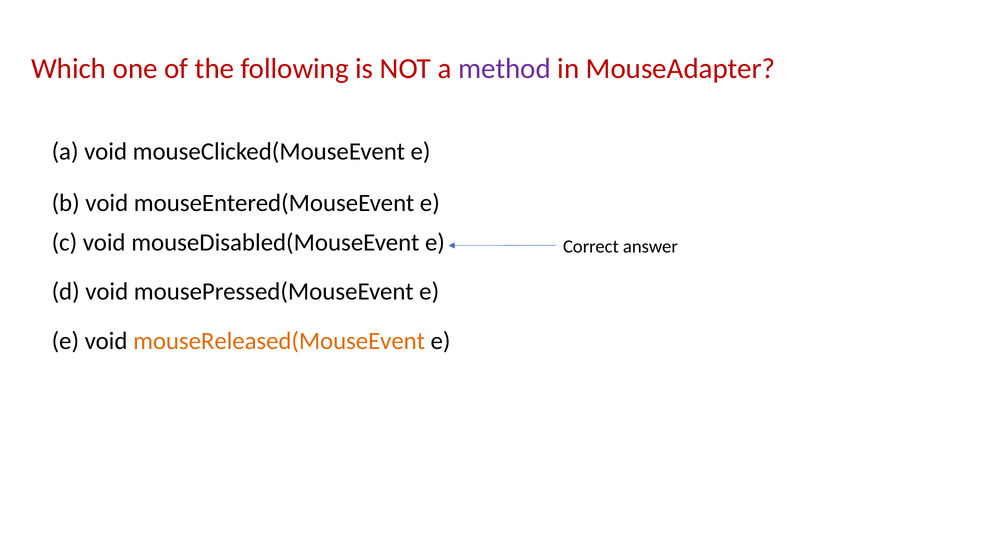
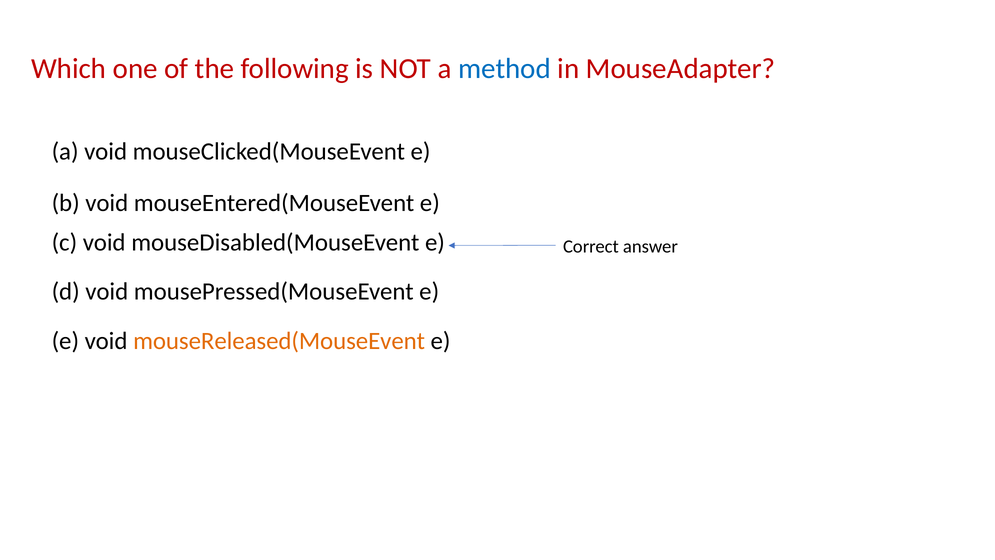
method colour: purple -> blue
